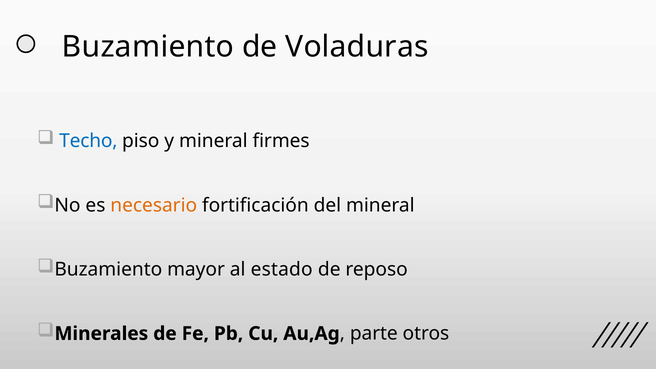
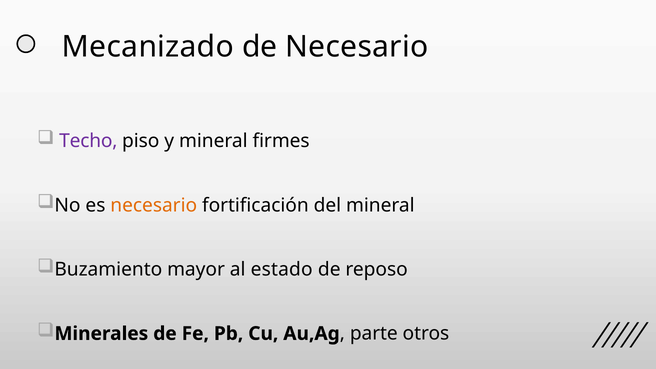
Buzamiento at (148, 47): Buzamiento -> Mecanizado
de Voladuras: Voladuras -> Necesario
Techo colour: blue -> purple
